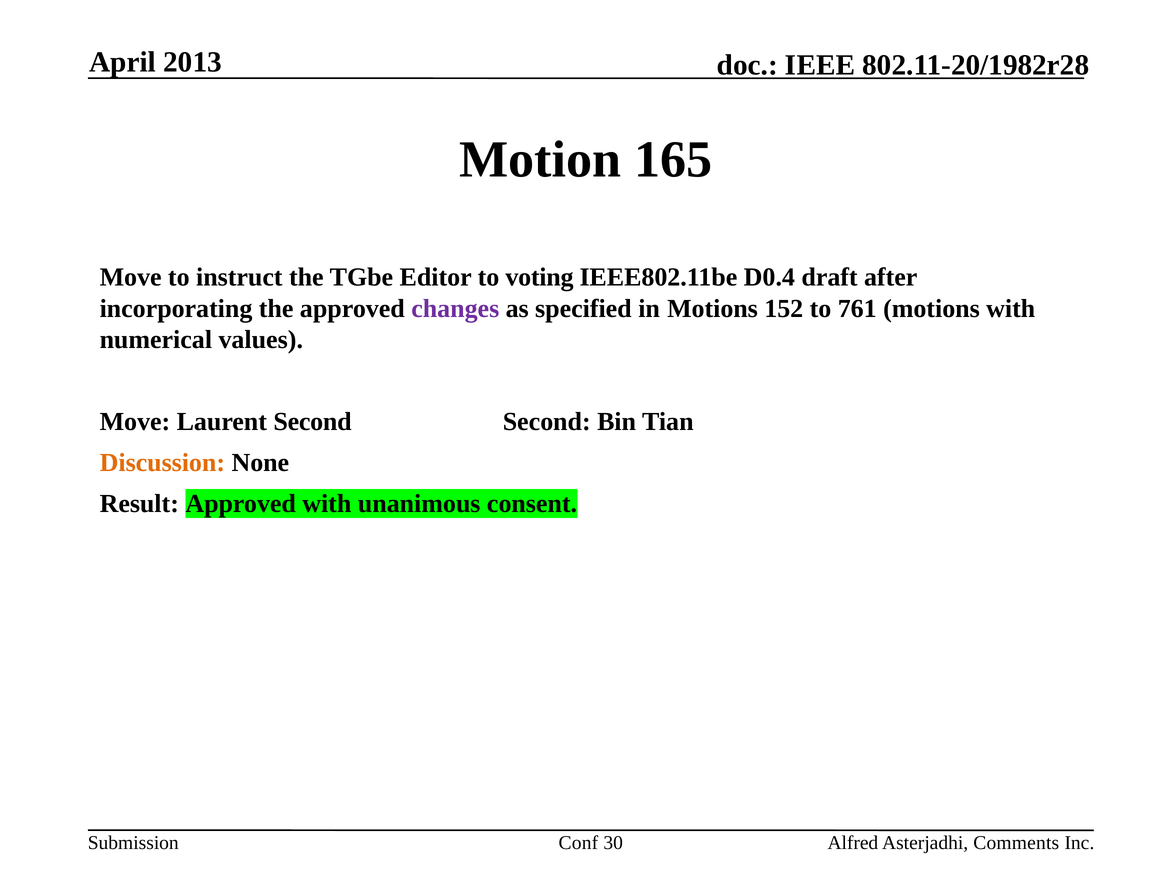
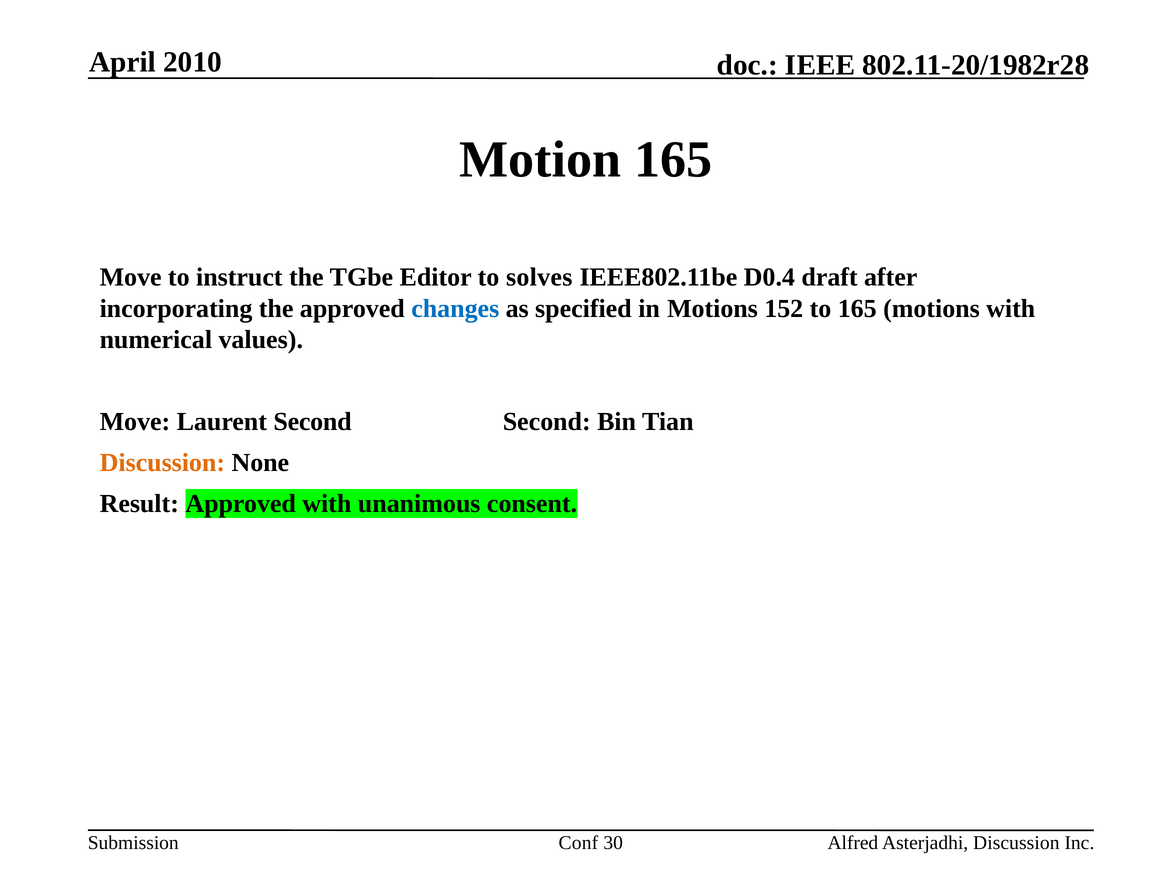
2013: 2013 -> 2010
voting: voting -> solves
changes colour: purple -> blue
to 761: 761 -> 165
Asterjadhi Comments: Comments -> Discussion
